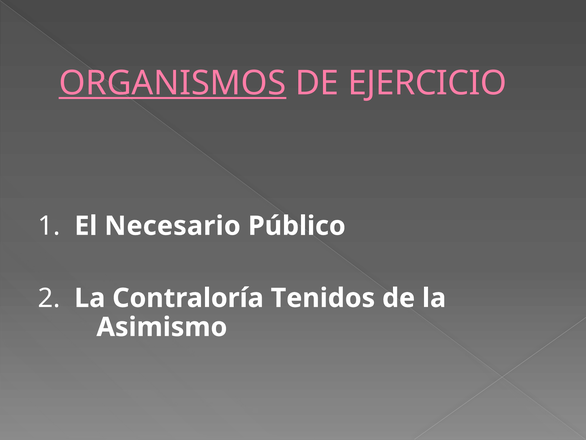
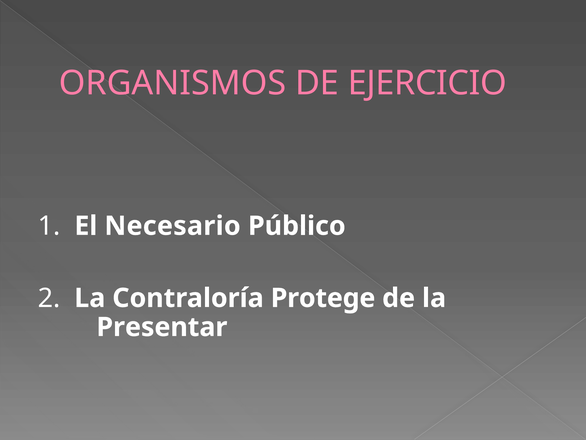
ORGANISMOS underline: present -> none
Tenidos: Tenidos -> Protege
Asimismo: Asimismo -> Presentar
